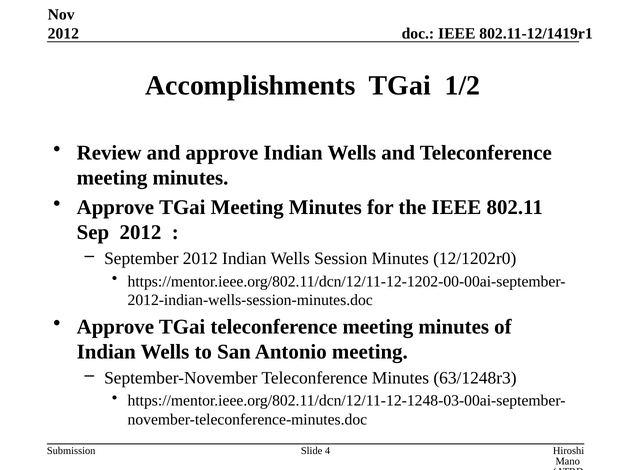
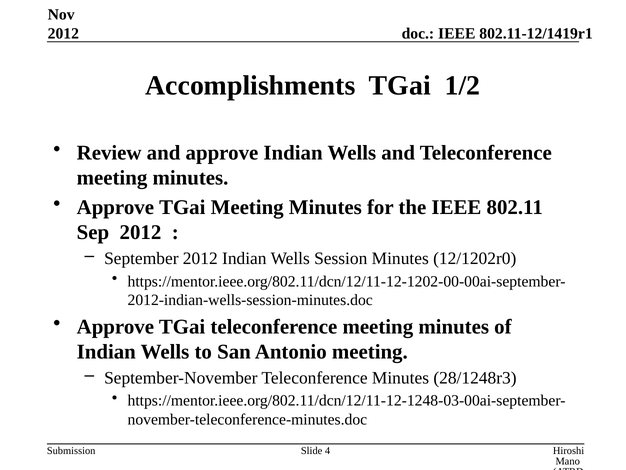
63/1248r3: 63/1248r3 -> 28/1248r3
